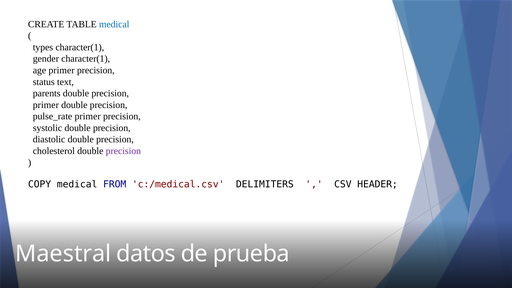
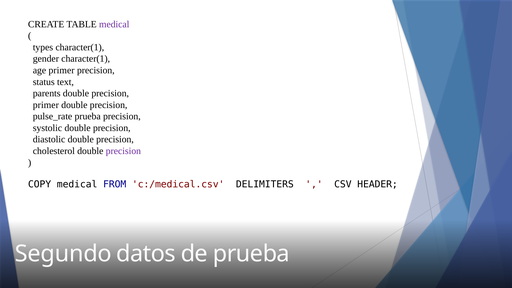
medical at (114, 24) colour: blue -> purple
pulse_rate primer: primer -> prueba
Maestral: Maestral -> Segundo
